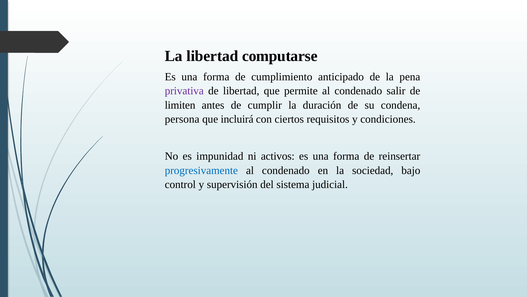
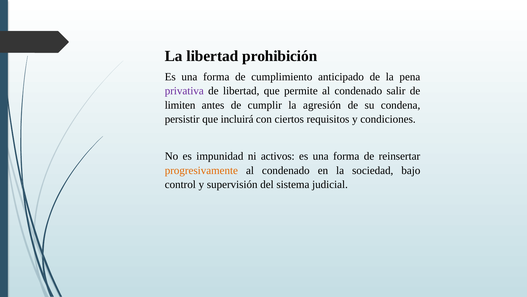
computarse: computarse -> prohibición
duración: duración -> agresión
persona: persona -> persistir
progresivamente colour: blue -> orange
